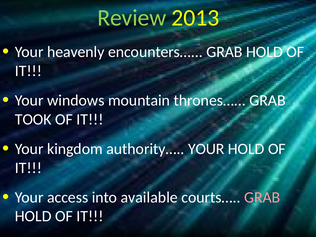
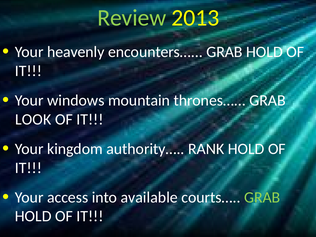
TOOK: TOOK -> LOOK
authority… YOUR: YOUR -> RANK
GRAB at (262, 197) colour: pink -> light green
